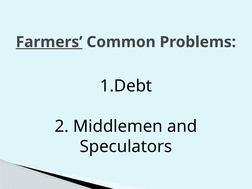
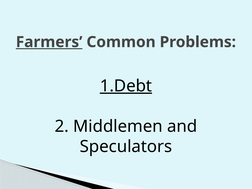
1.Debt underline: none -> present
